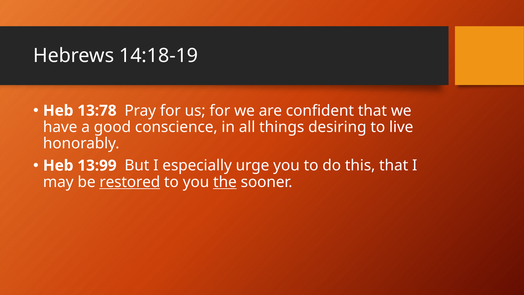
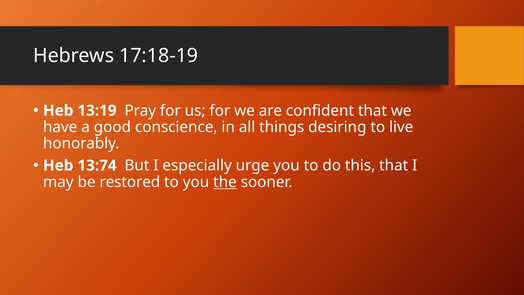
14:18-19: 14:18-19 -> 17:18-19
13:78: 13:78 -> 13:19
13:99: 13:99 -> 13:74
restored underline: present -> none
